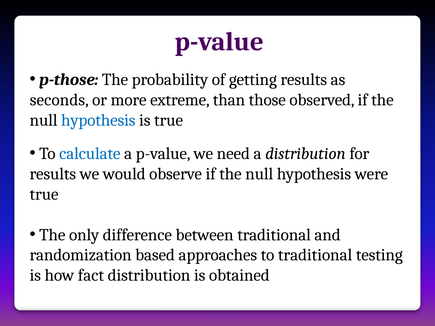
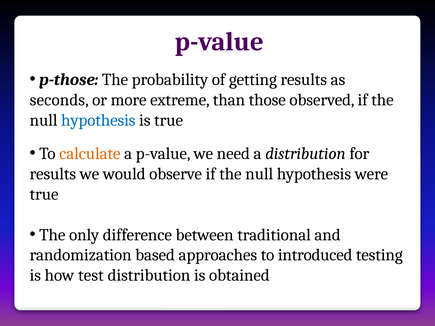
calculate colour: blue -> orange
to traditional: traditional -> introduced
fact: fact -> test
